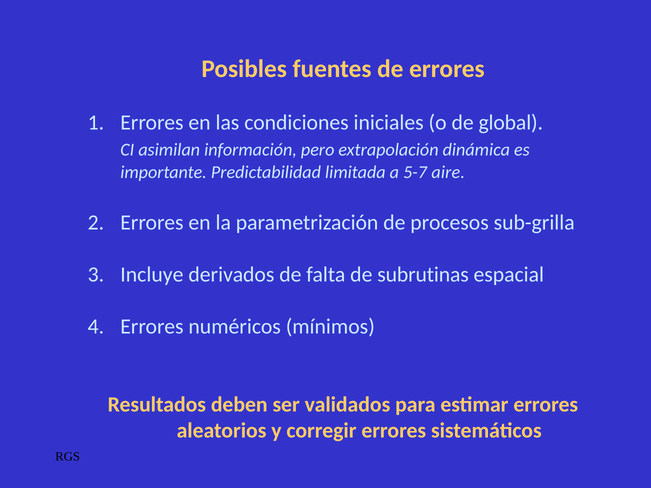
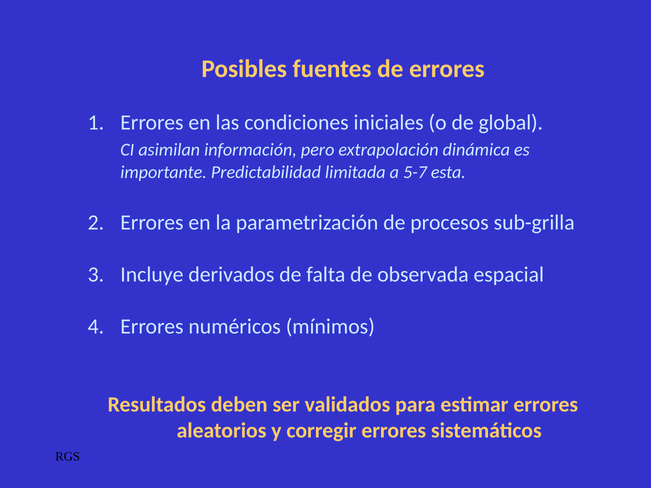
aire: aire -> esta
subrutinas: subrutinas -> observada
